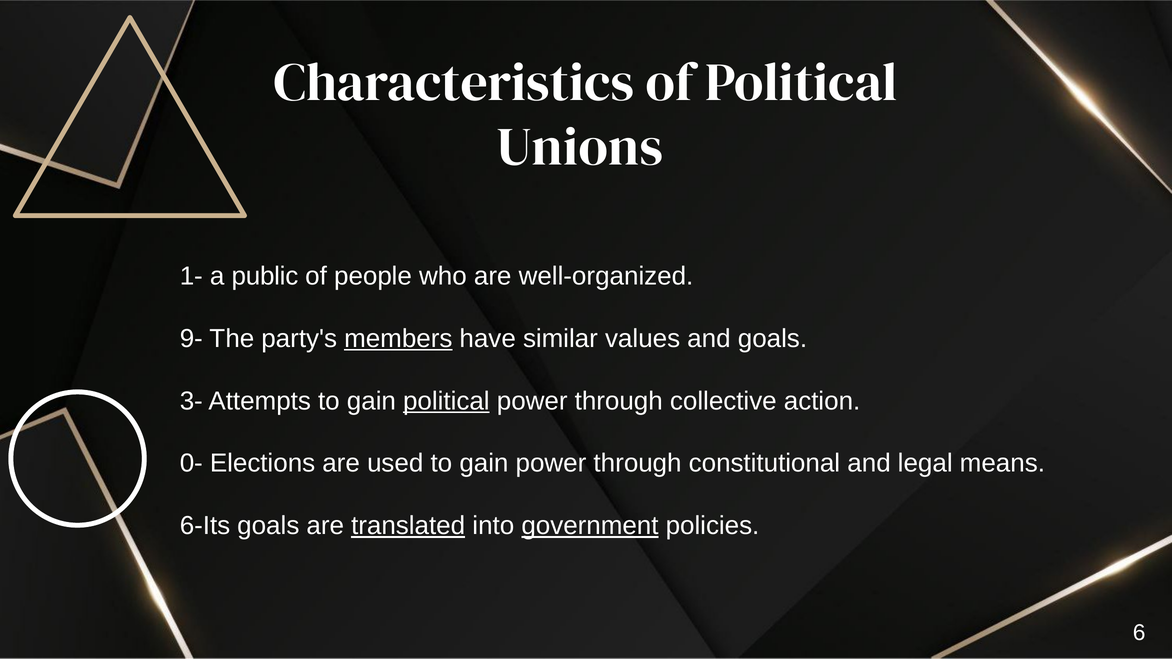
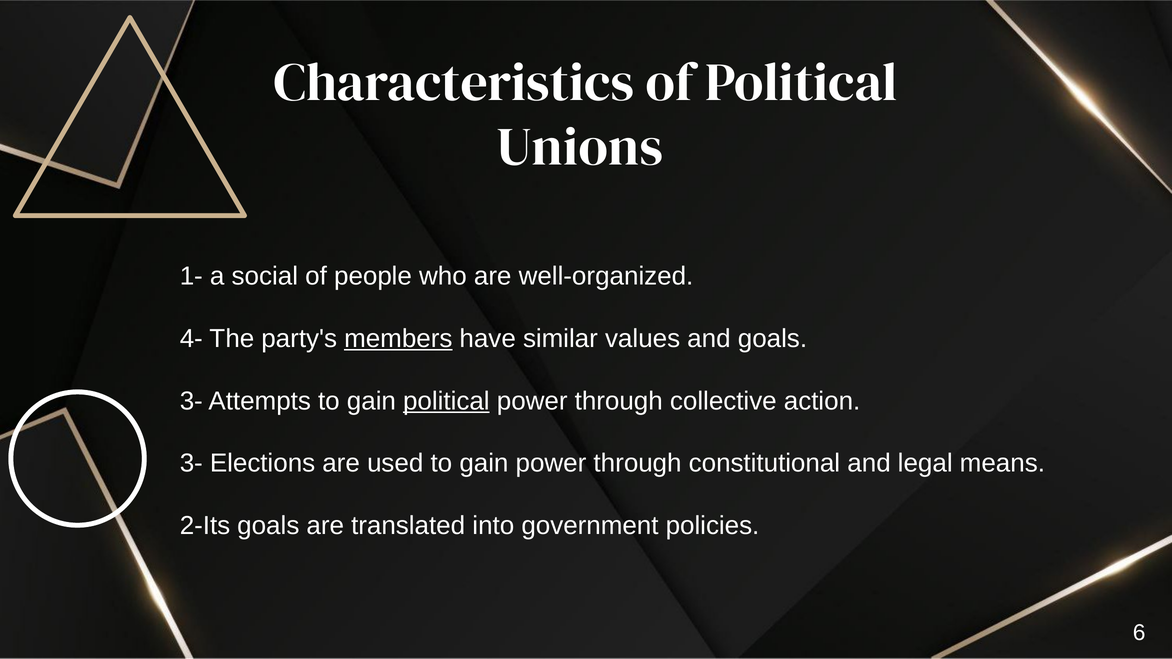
public: public -> social
9-: 9- -> 4-
0- at (191, 464): 0- -> 3-
6-Its: 6-Its -> 2-Its
translated underline: present -> none
government underline: present -> none
